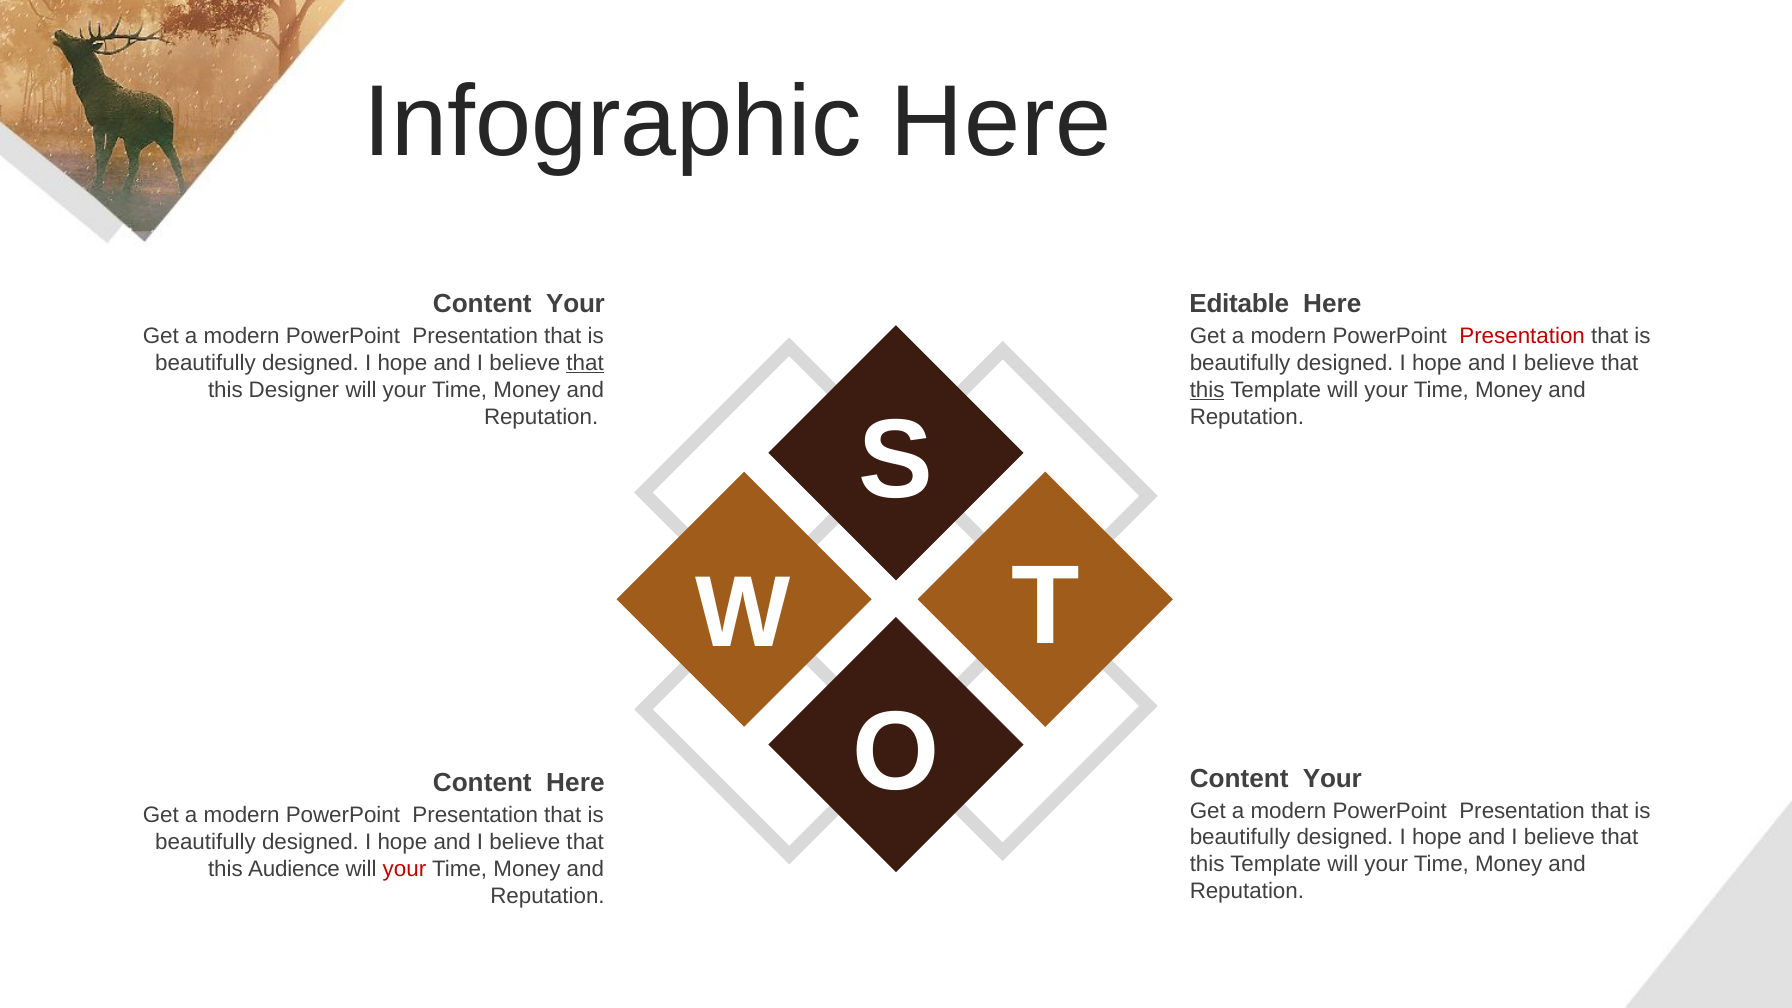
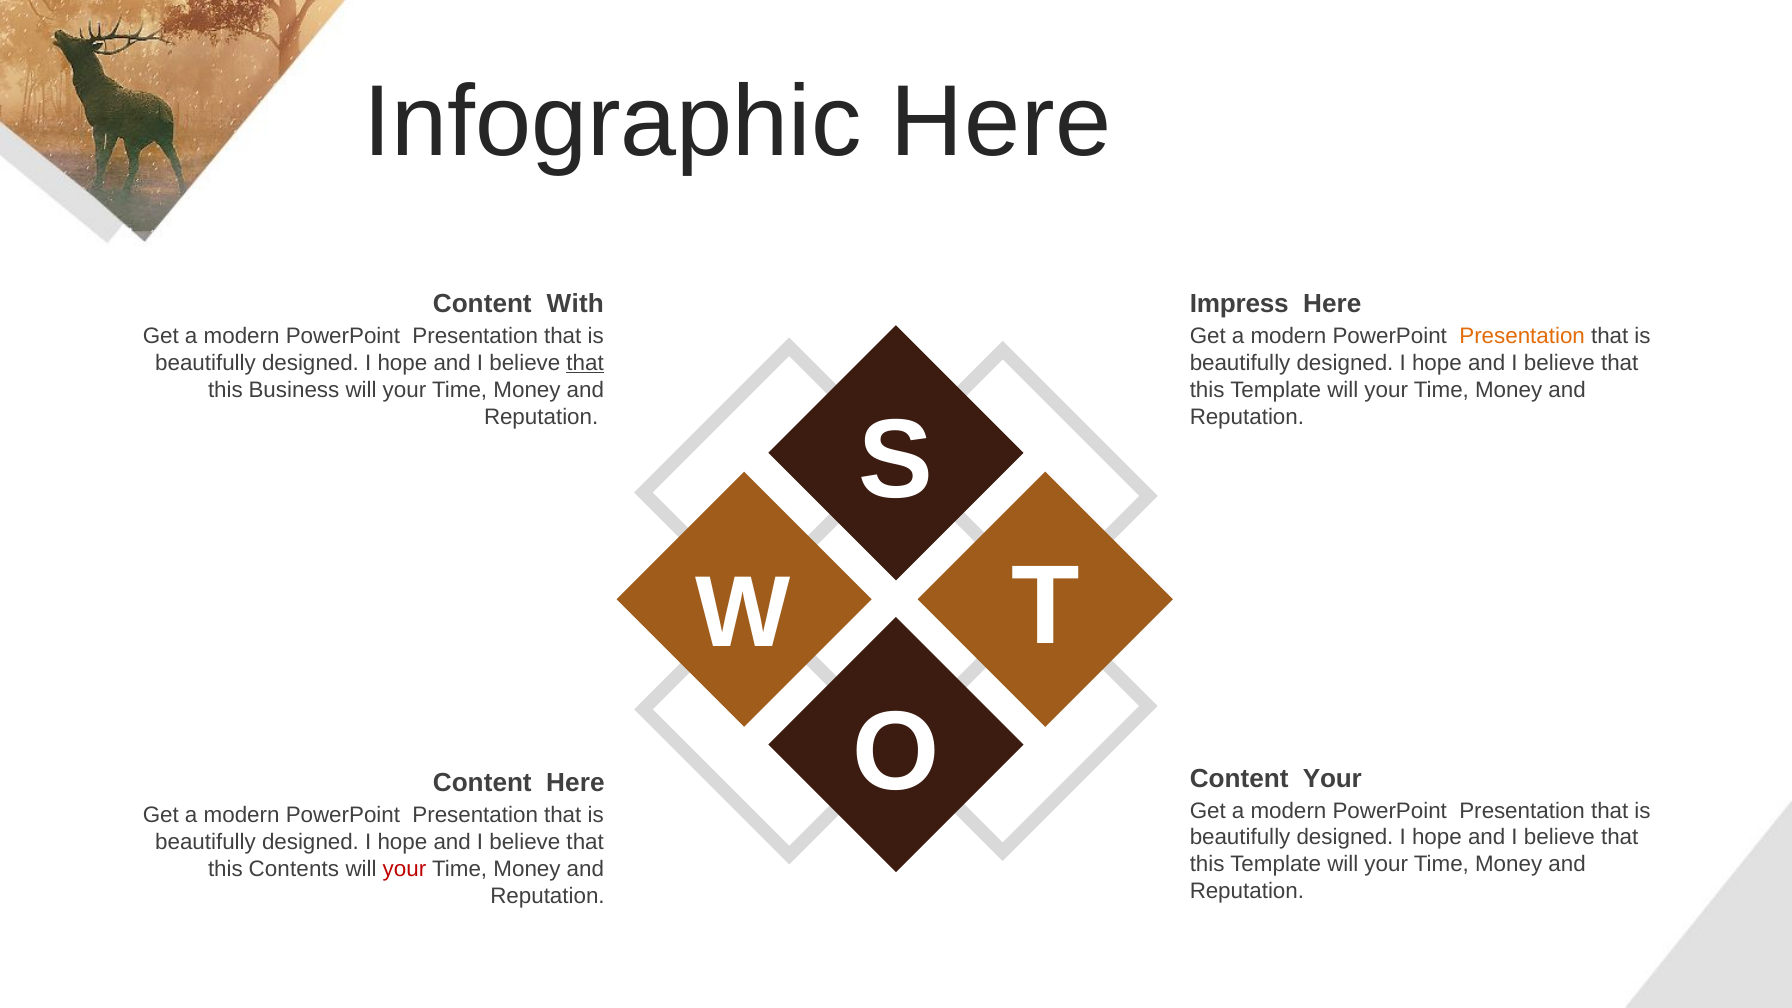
Your at (576, 304): Your -> With
Editable: Editable -> Impress
Presentation at (1522, 336) colour: red -> orange
Designer: Designer -> Business
this at (1207, 390) underline: present -> none
Audience: Audience -> Contents
